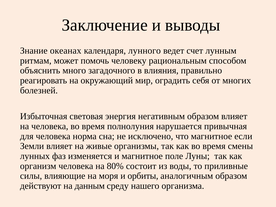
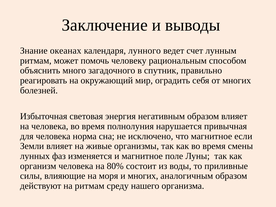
влияния: влияния -> спутник
и орбиты: орбиты -> многих
на данным: данным -> ритмам
